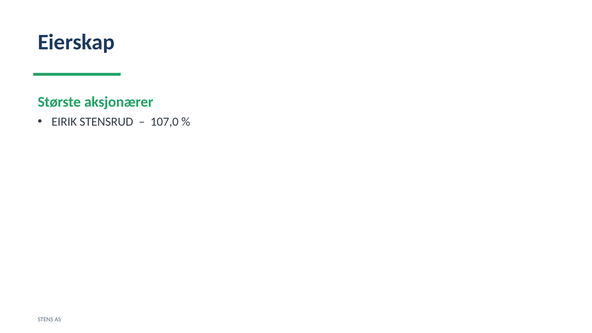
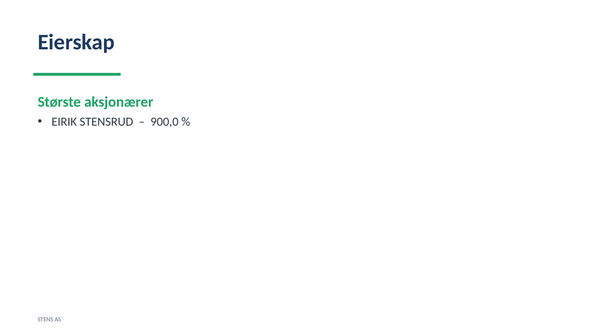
107,0: 107,0 -> 900,0
